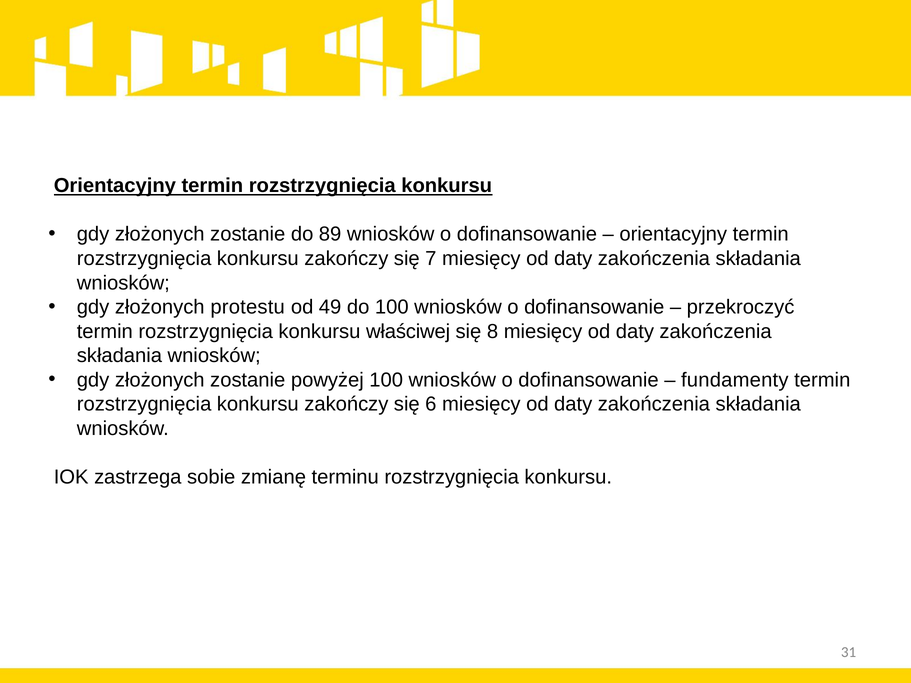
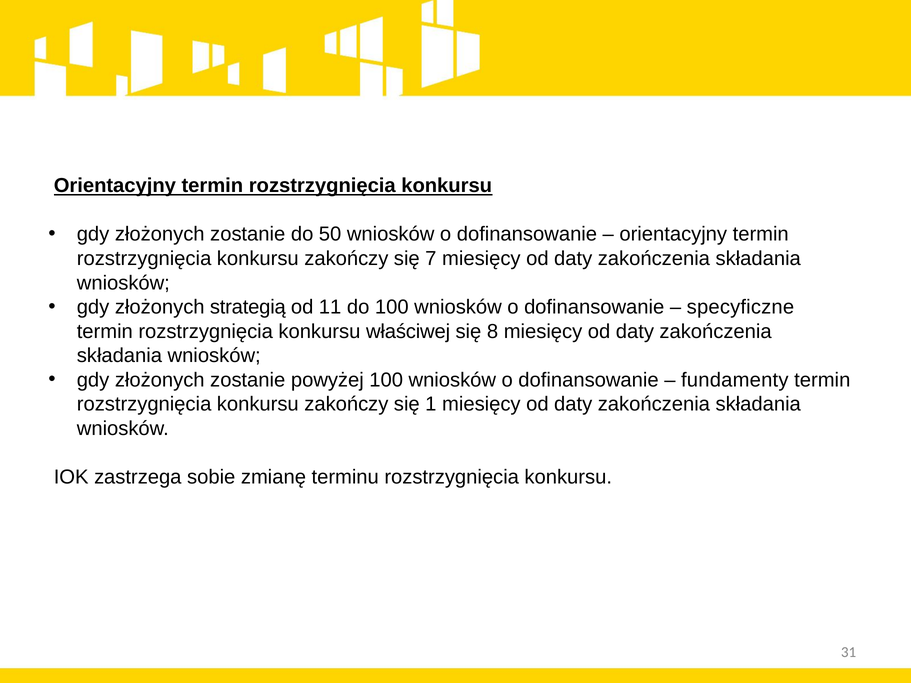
89: 89 -> 50
protestu: protestu -> strategią
49: 49 -> 11
przekroczyć: przekroczyć -> specyficzne
6: 6 -> 1
